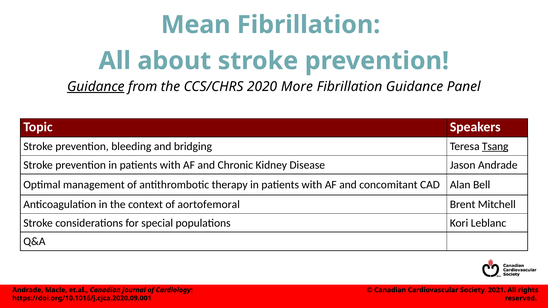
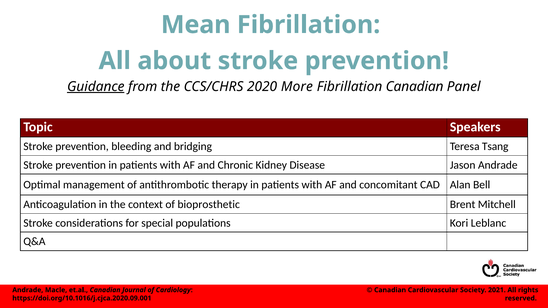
Fibrillation Guidance: Guidance -> Canadian
Tsang underline: present -> none
aortofemoral: aortofemoral -> bioprosthetic
